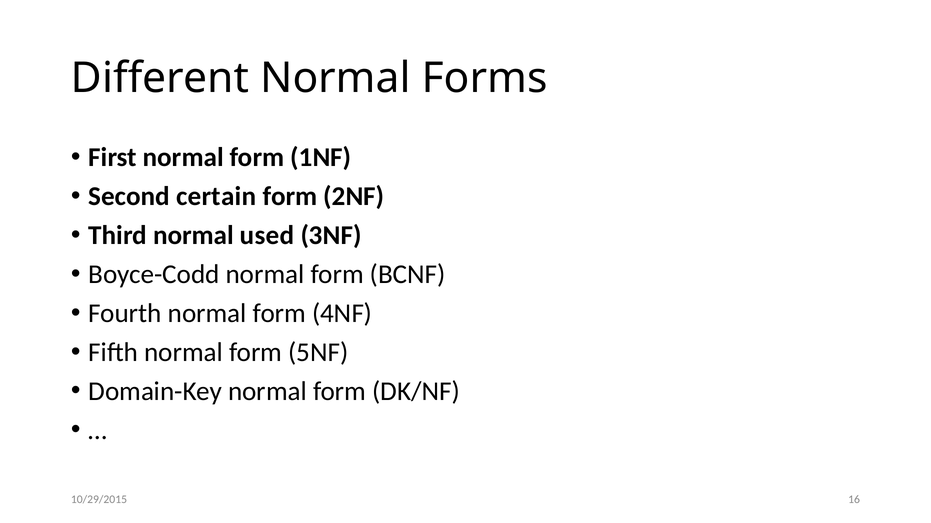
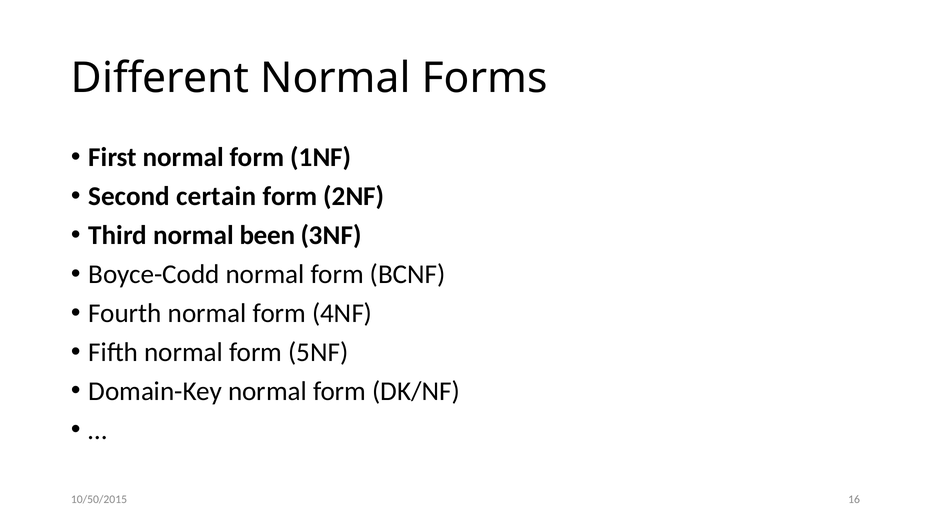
used: used -> been
10/29/2015: 10/29/2015 -> 10/50/2015
